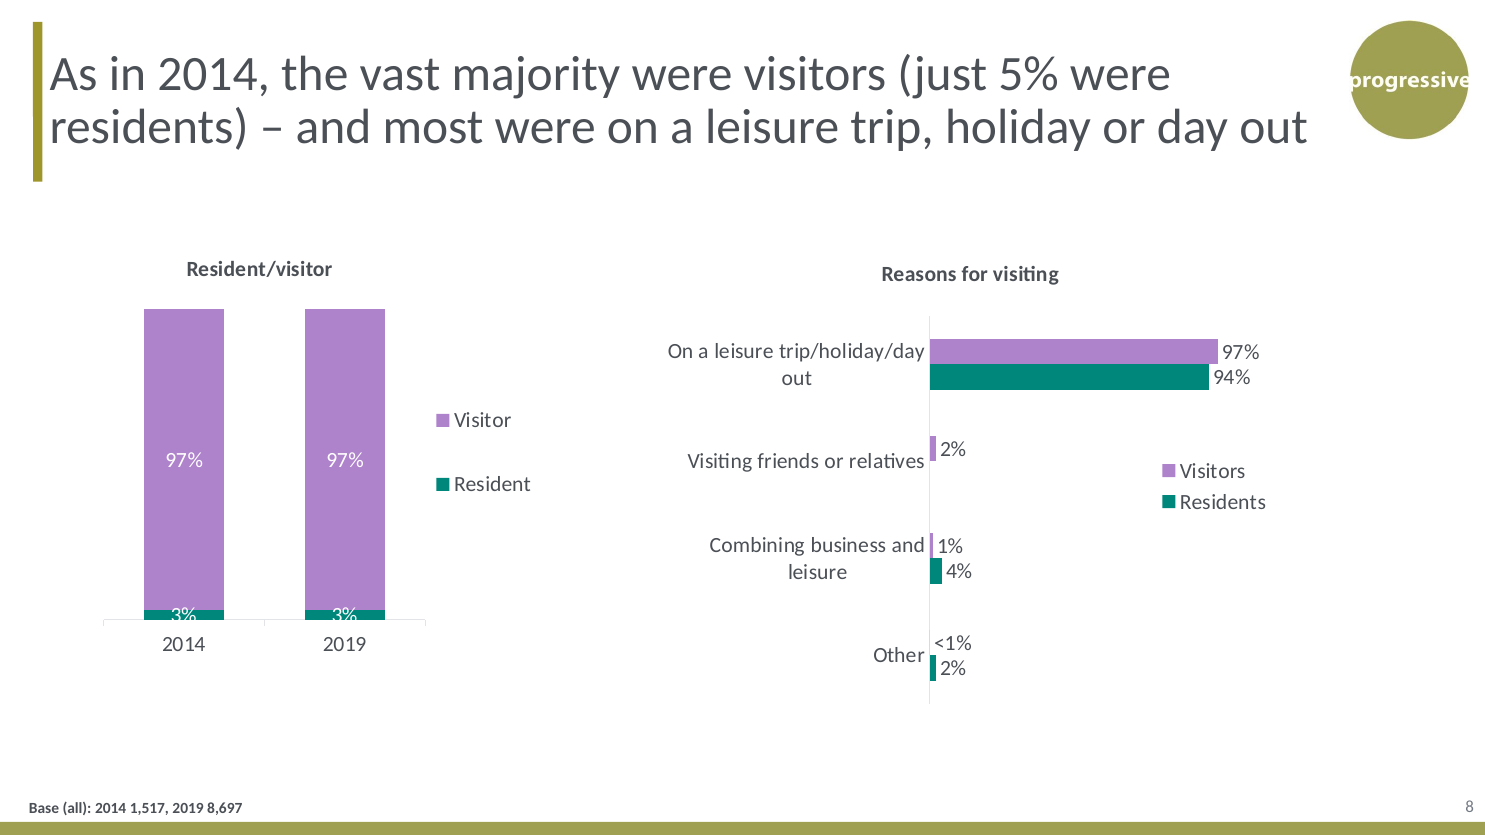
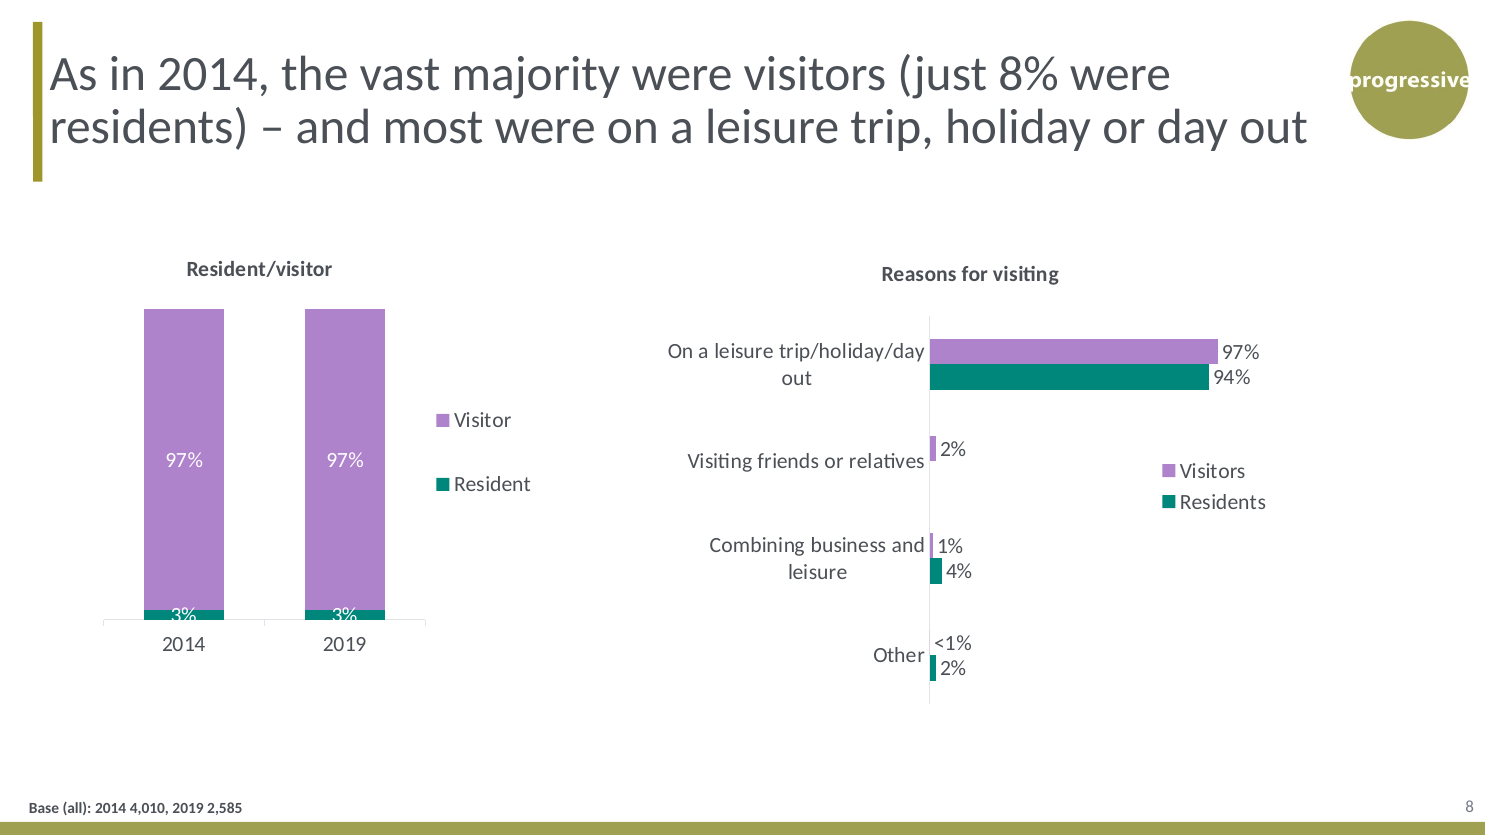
5%: 5% -> 8%
1,517: 1,517 -> 4,010
8,697: 8,697 -> 2,585
